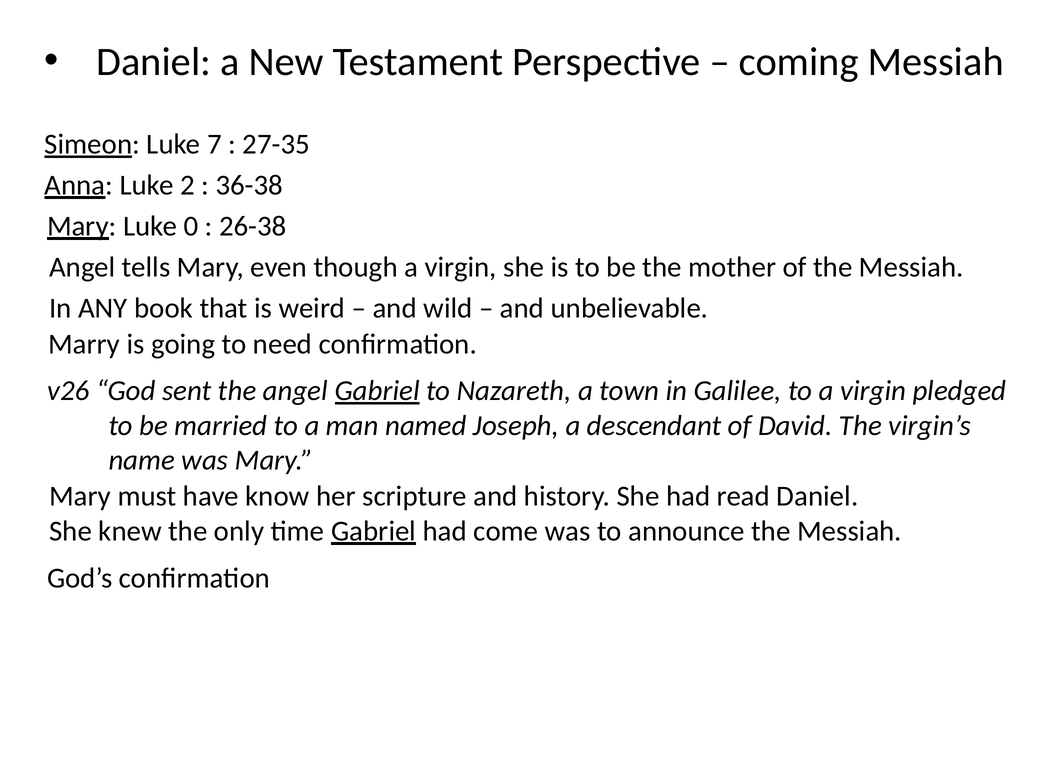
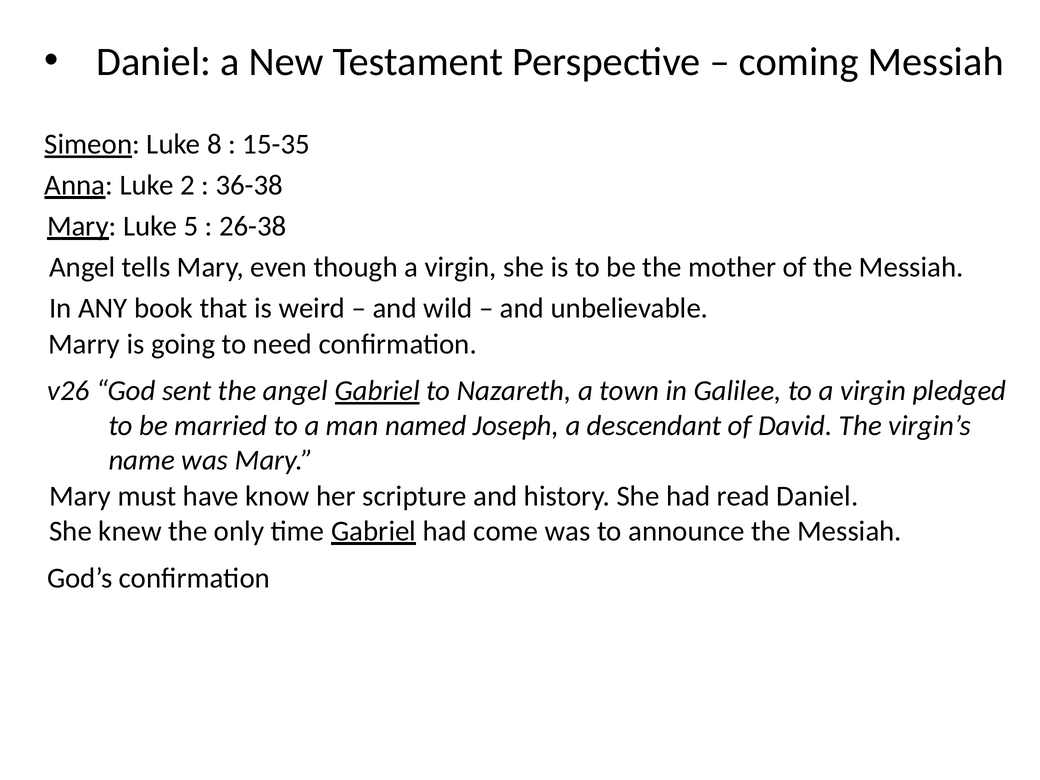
7: 7 -> 8
27-35: 27-35 -> 15-35
0: 0 -> 5
